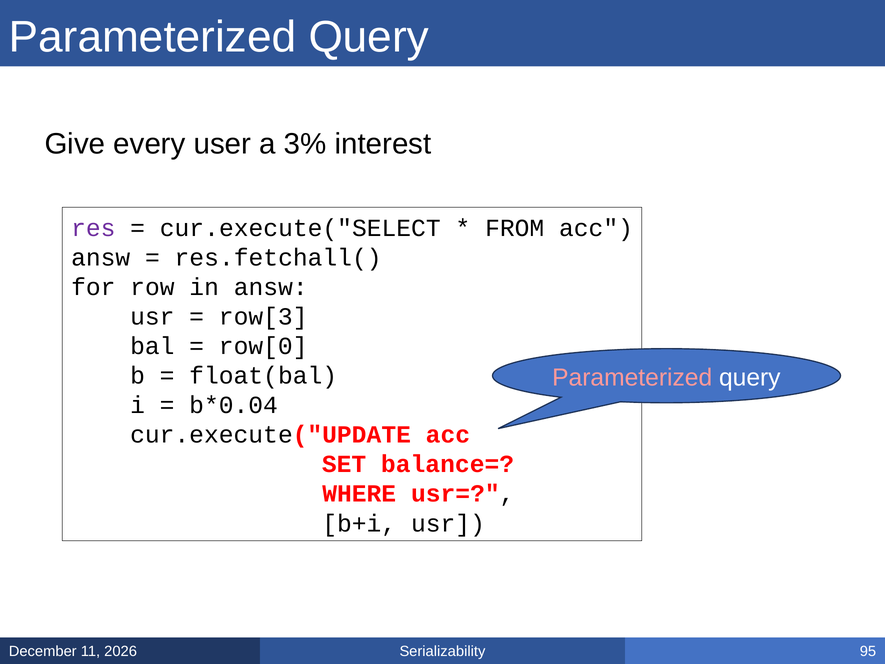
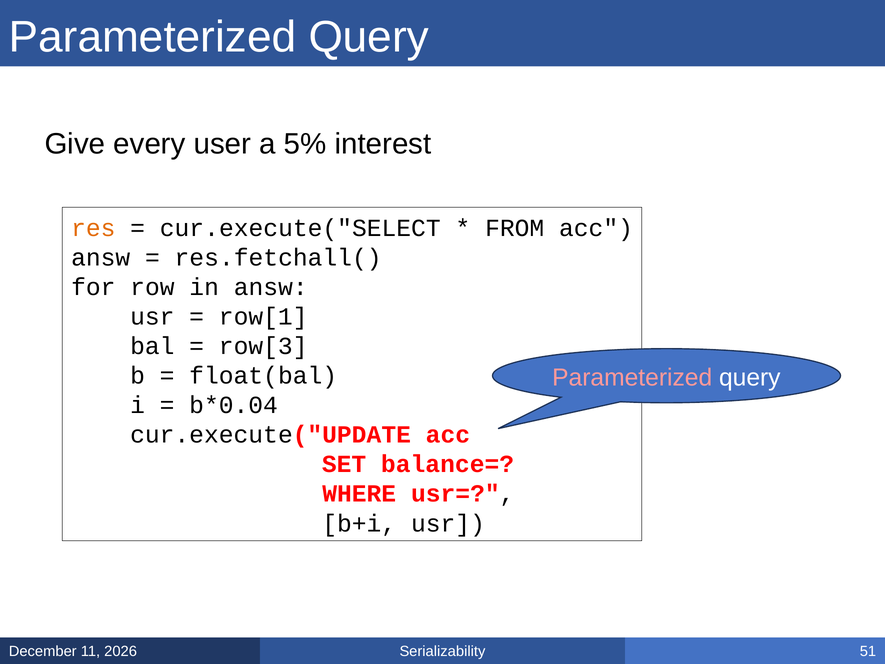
3%: 3% -> 5%
res colour: purple -> orange
row[3: row[3 -> row[1
row[0: row[0 -> row[3
95: 95 -> 51
